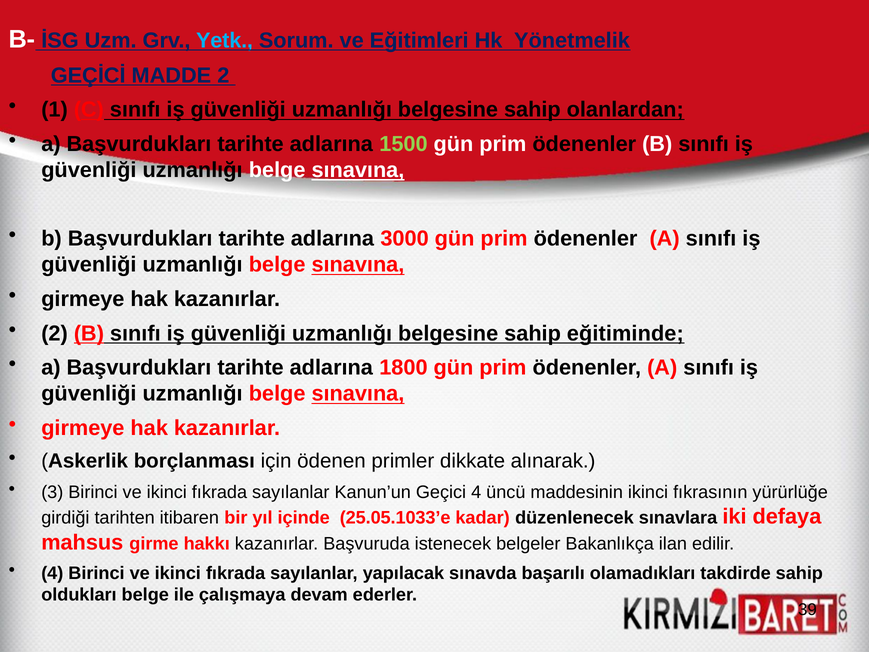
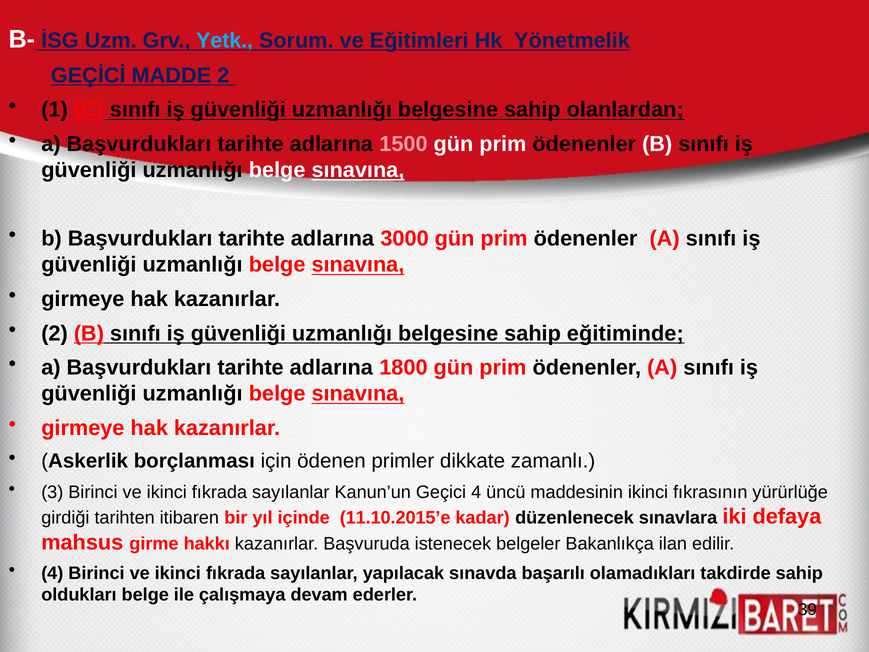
1500 colour: light green -> pink
alınarak: alınarak -> zamanlı
25.05.1033’e: 25.05.1033’e -> 11.10.2015’e
